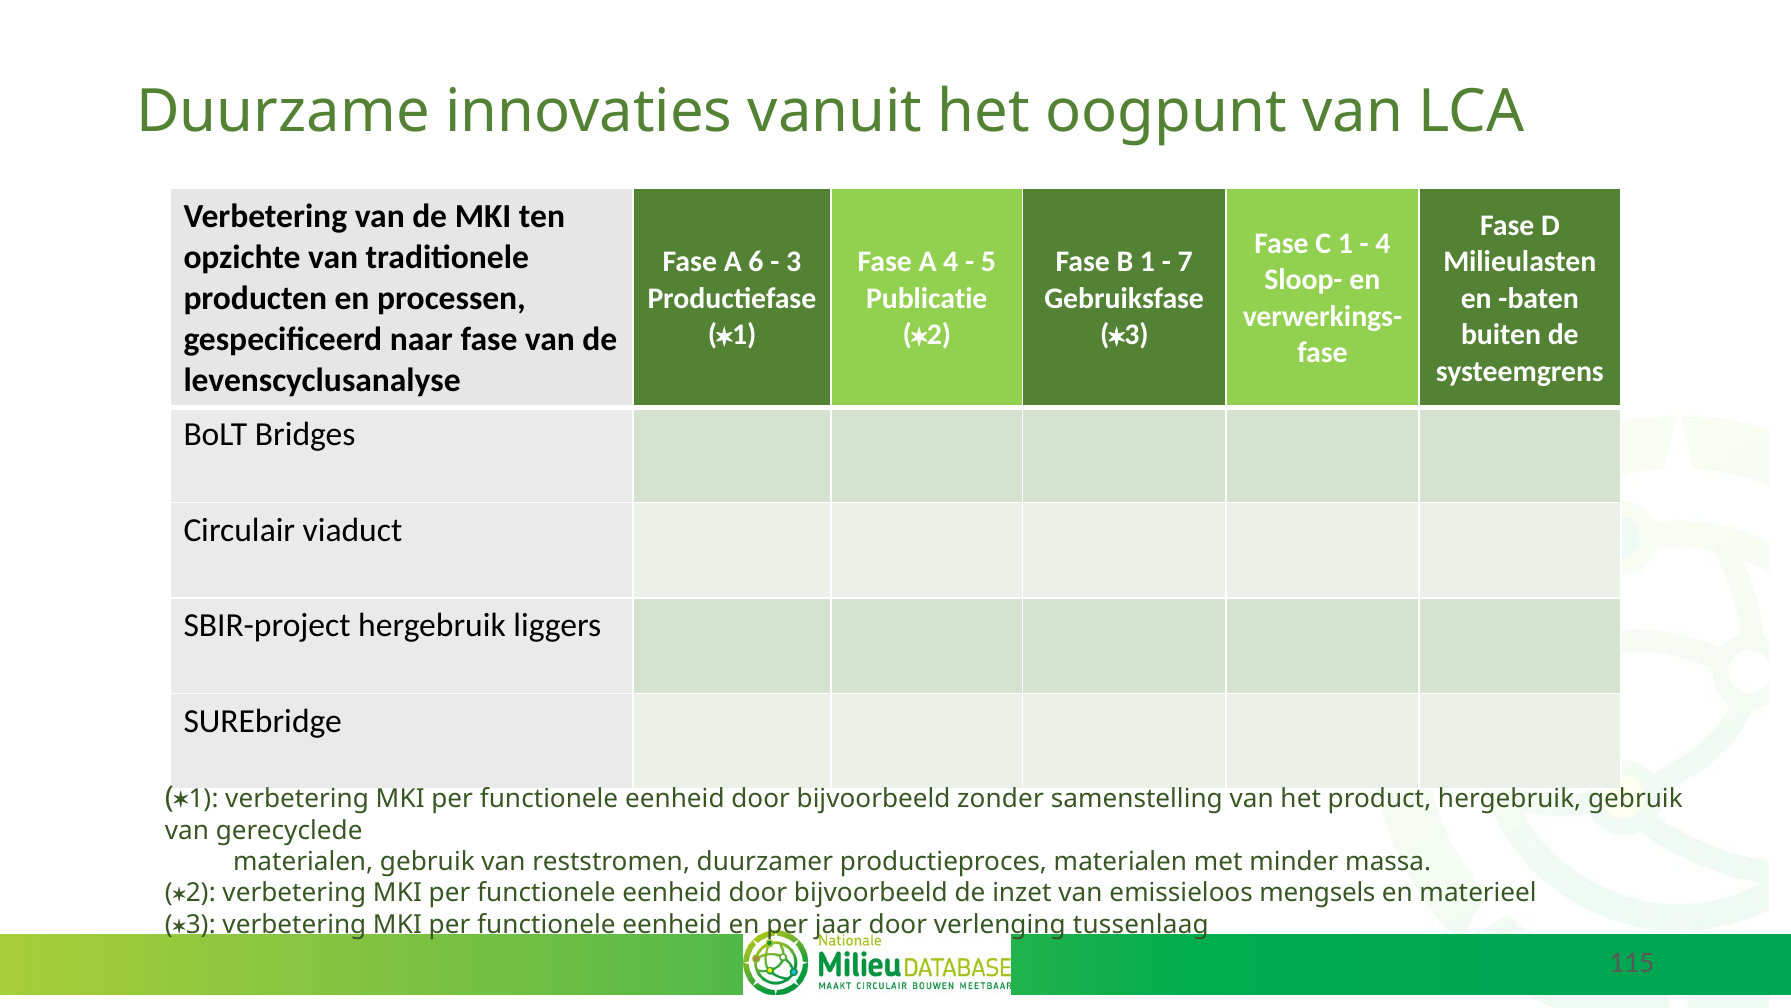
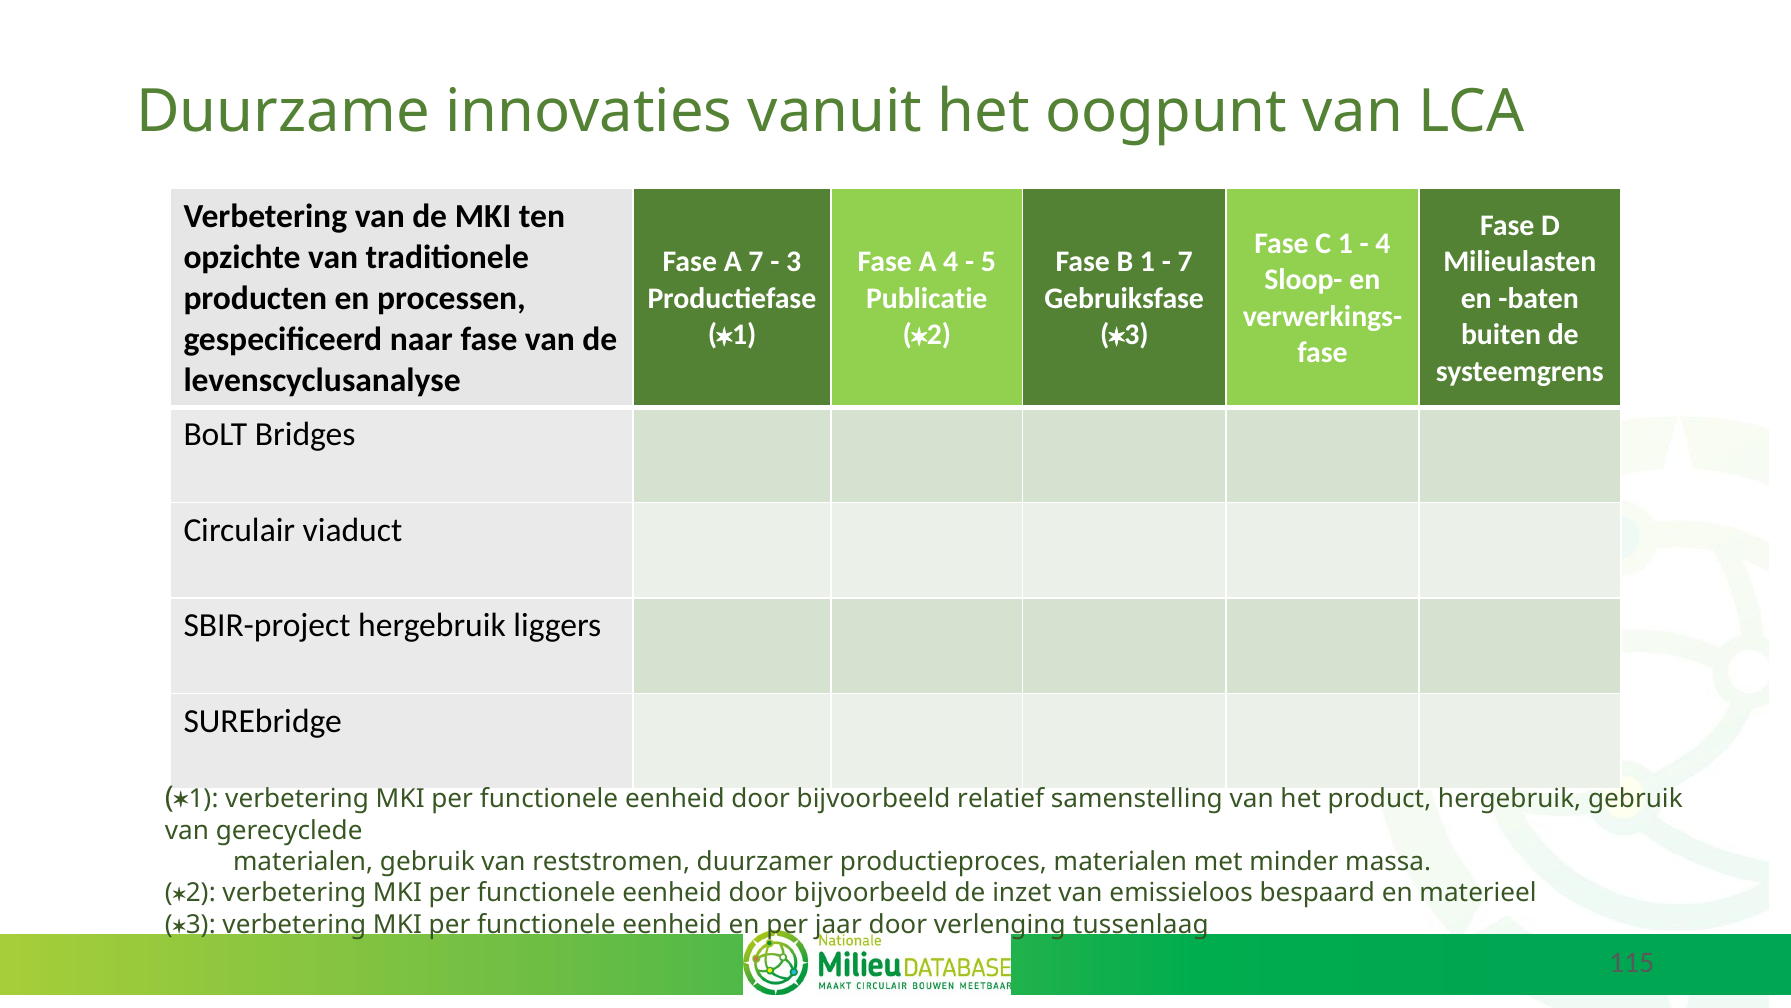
A 6: 6 -> 7
zonder: zonder -> relatief
mengsels: mengsels -> bespaard
